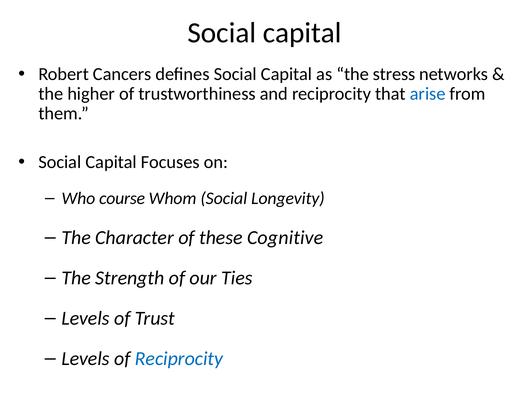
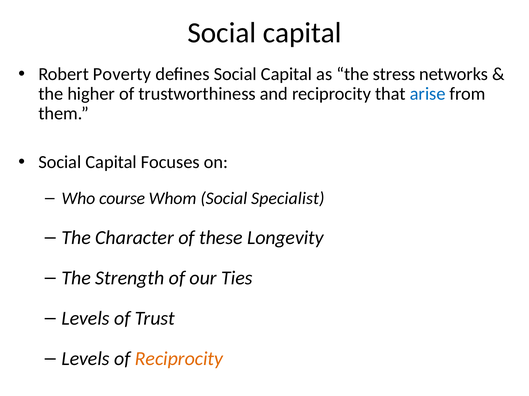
Cancers: Cancers -> Poverty
Longevity: Longevity -> Specialist
Cognitive: Cognitive -> Longevity
Reciprocity at (179, 359) colour: blue -> orange
